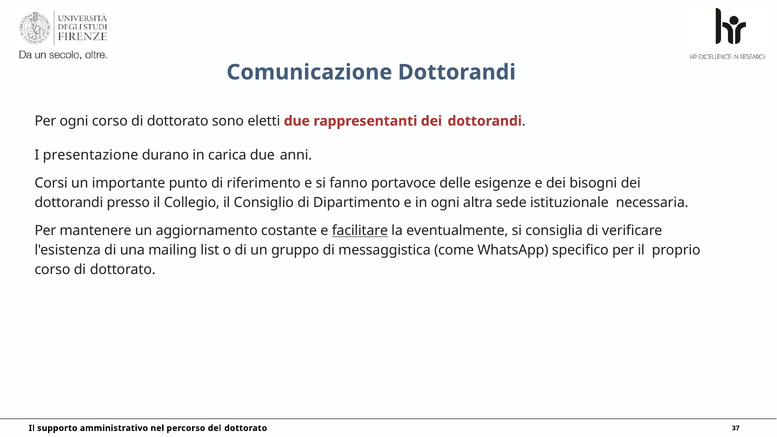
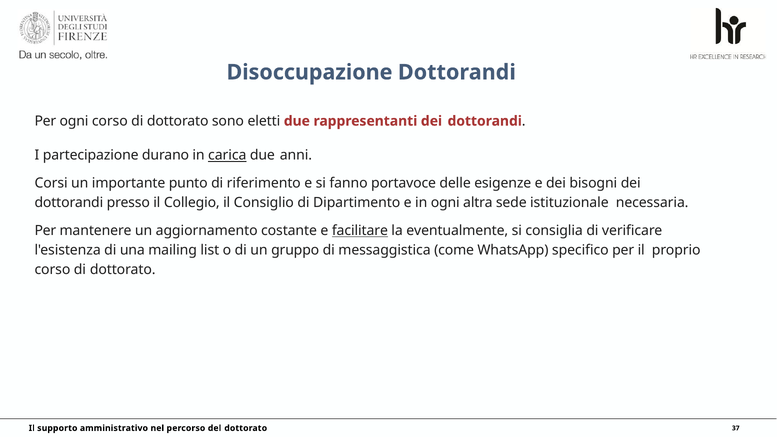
Comunicazione: Comunicazione -> Disoccupazione
presentazione: presentazione -> partecipazione
carica underline: none -> present
